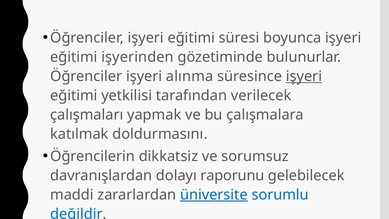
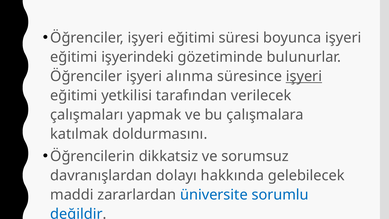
işyerinden: işyerinden -> işyerindeki
raporunu: raporunu -> hakkında
üniversite underline: present -> none
